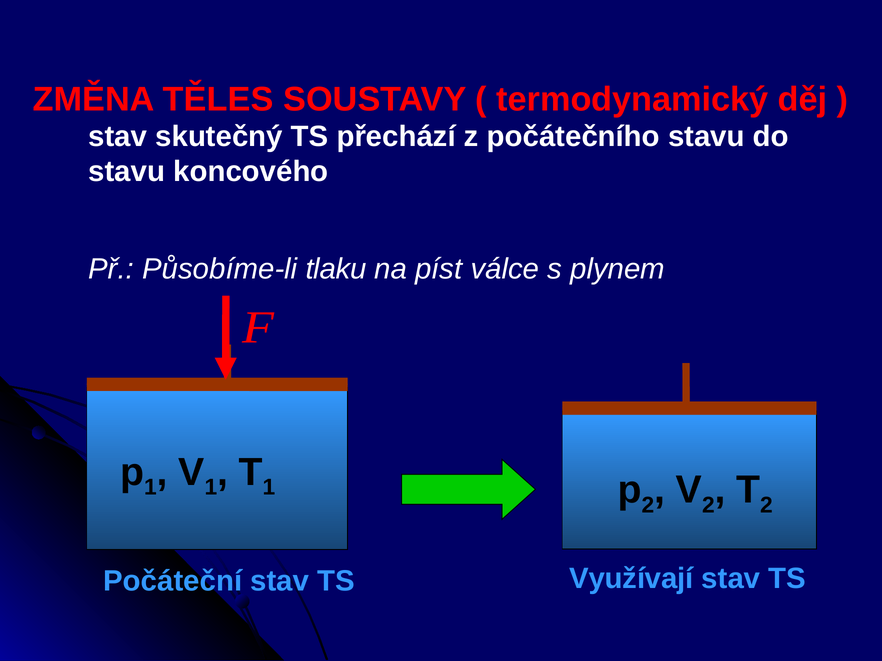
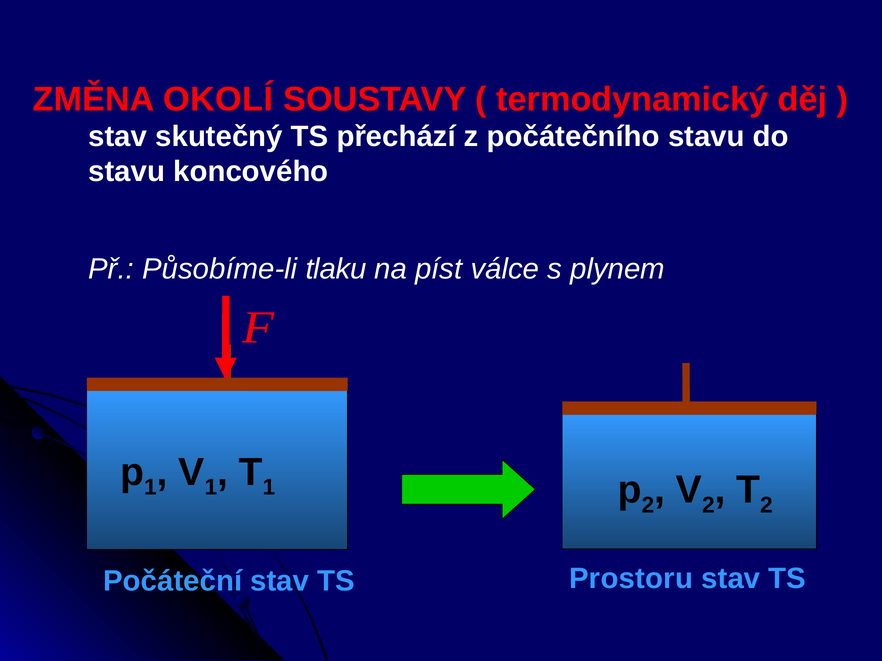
TĚLES: TĚLES -> OKOLÍ
Využívají: Využívají -> Prostoru
